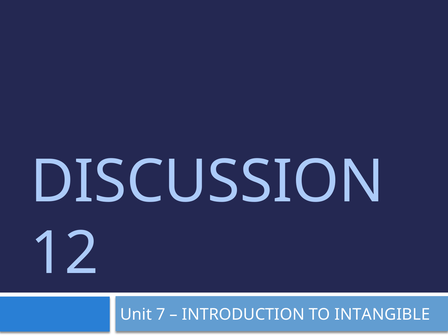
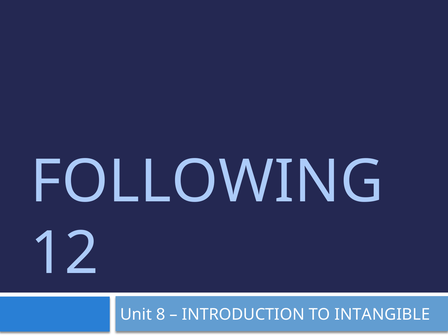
DISCUSSION: DISCUSSION -> FOLLOWING
7: 7 -> 8
